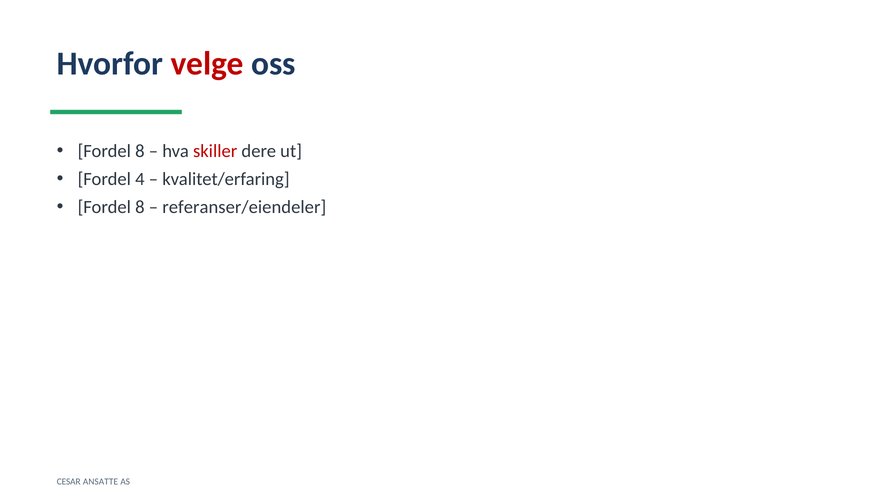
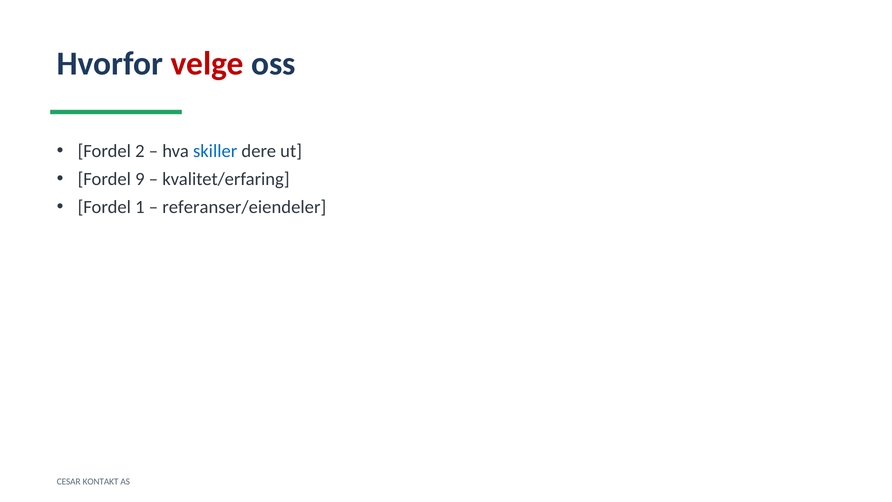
8 at (140, 151): 8 -> 2
skiller colour: red -> blue
4: 4 -> 9
8 at (140, 207): 8 -> 1
ANSATTE: ANSATTE -> KONTAKT
